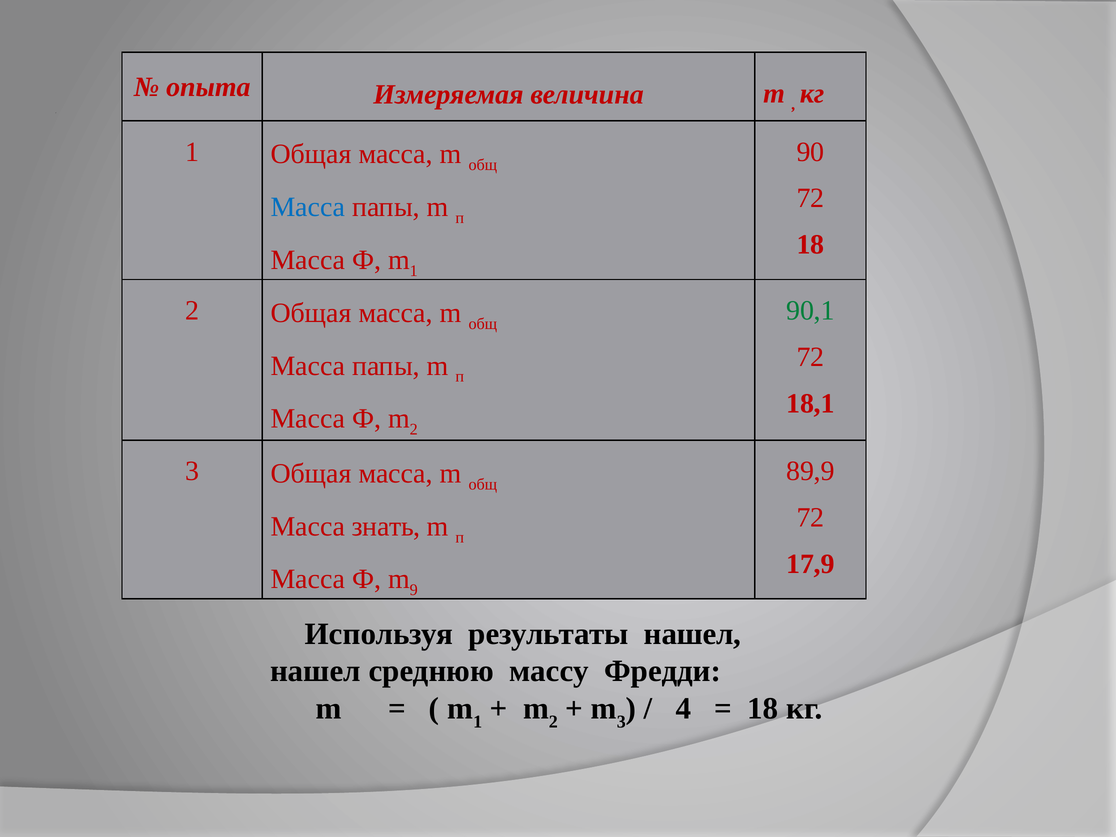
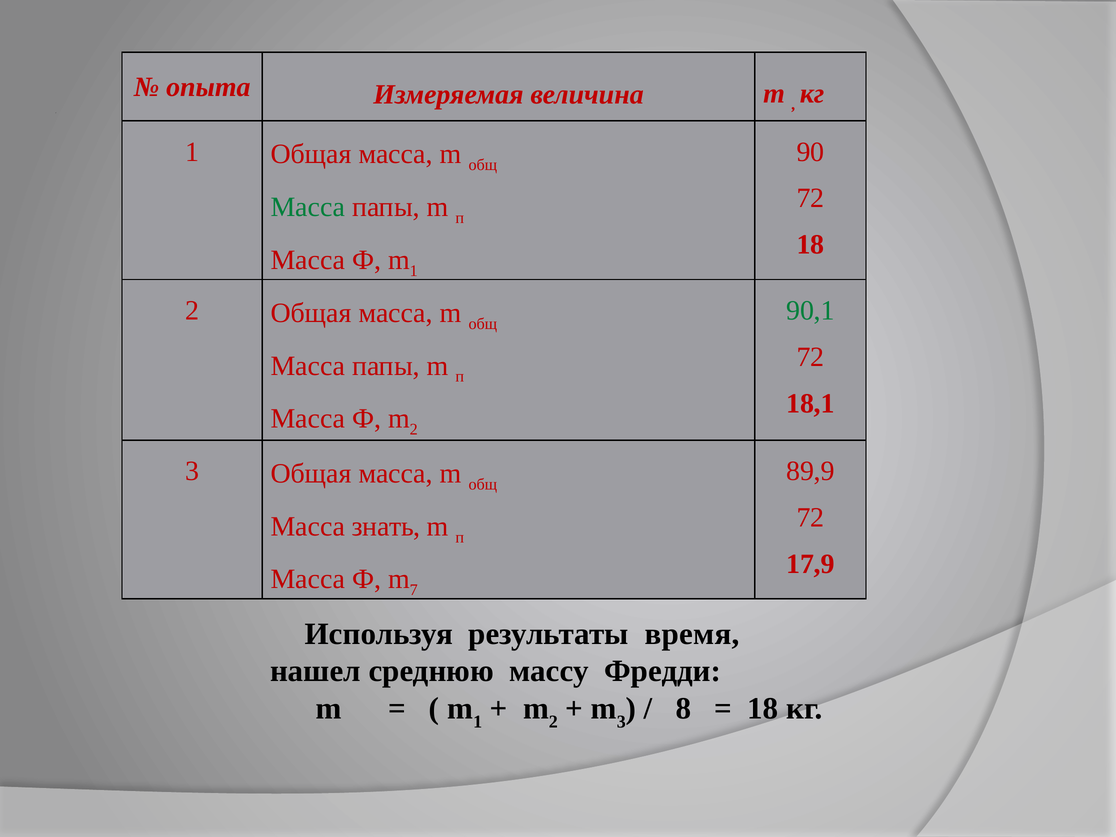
Масса at (308, 207) colour: blue -> green
9: 9 -> 7
результаты нашел: нашел -> время
4: 4 -> 8
